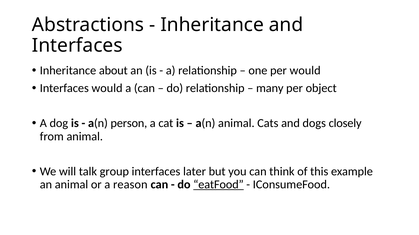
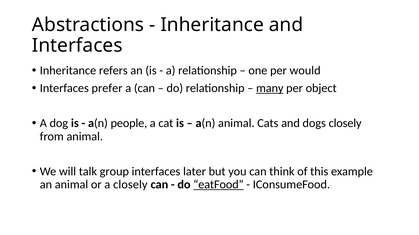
about: about -> refers
Interfaces would: would -> prefer
many underline: none -> present
person: person -> people
a reason: reason -> closely
